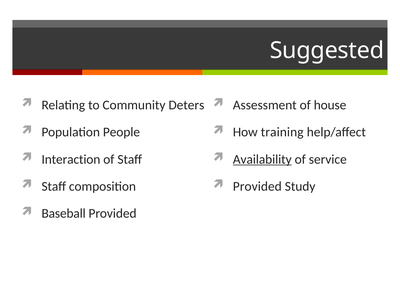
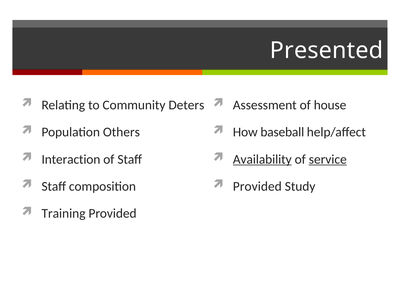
Suggested: Suggested -> Presented
People: People -> Others
training: training -> baseball
service underline: none -> present
Baseball: Baseball -> Training
